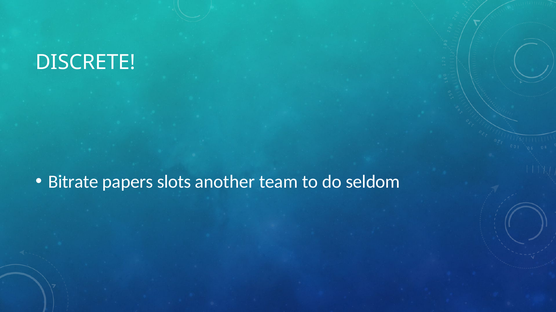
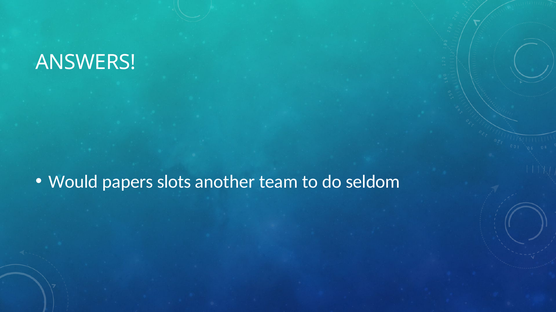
DISCRETE: DISCRETE -> ANSWERS
Bitrate: Bitrate -> Would
